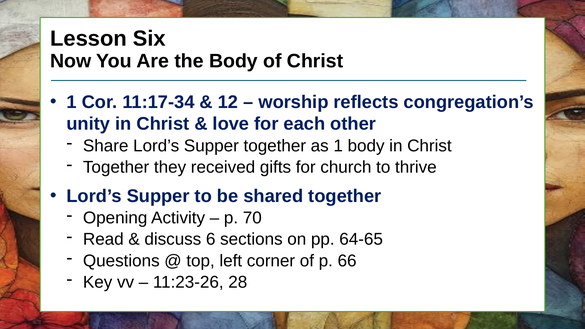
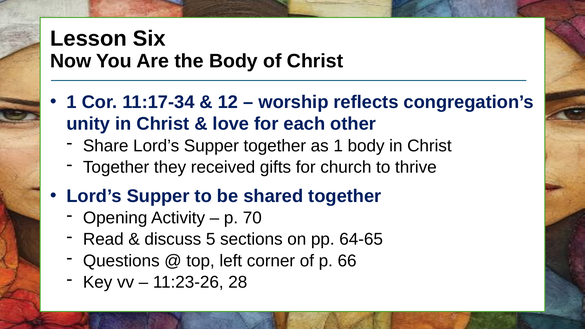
6: 6 -> 5
